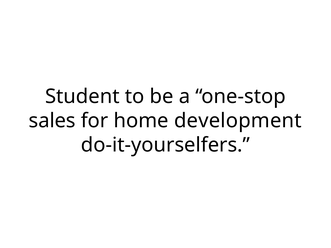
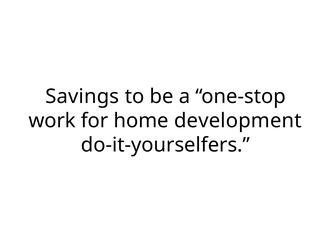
Student: Student -> Savings
sales: sales -> work
